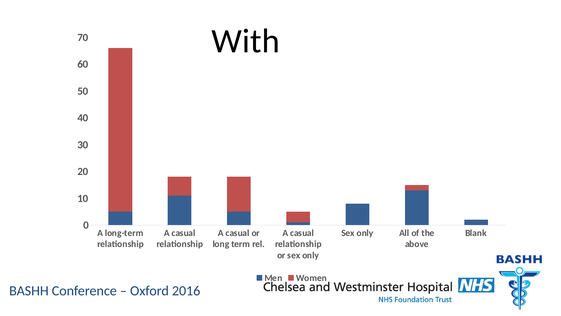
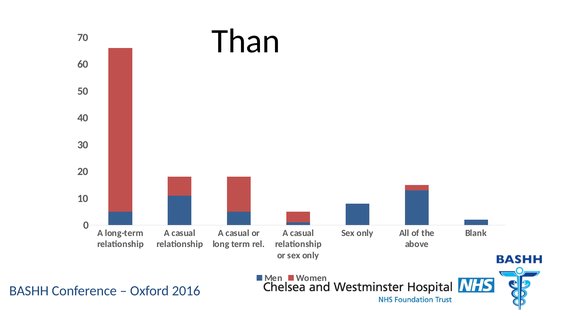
With: With -> Than
